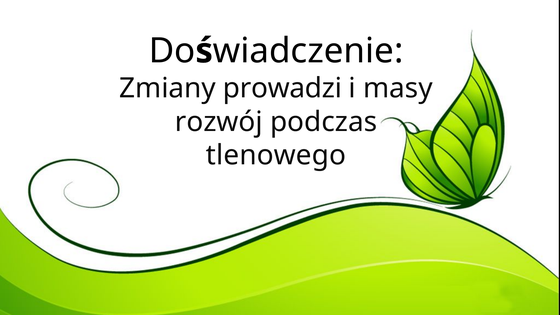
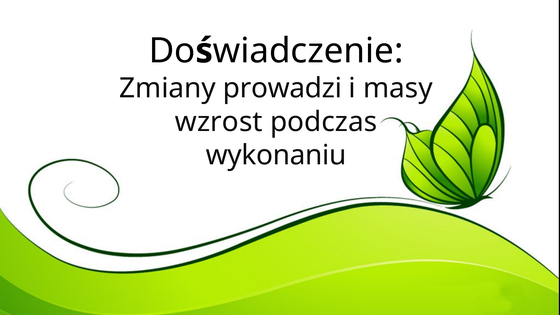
rozwój: rozwój -> wzrost
tlenowego: tlenowego -> wykonaniu
